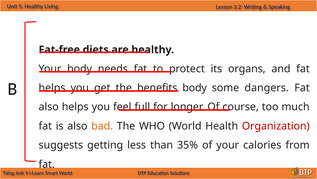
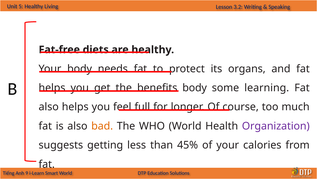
dangers: dangers -> learning
Organization colour: red -> purple
35%: 35% -> 45%
